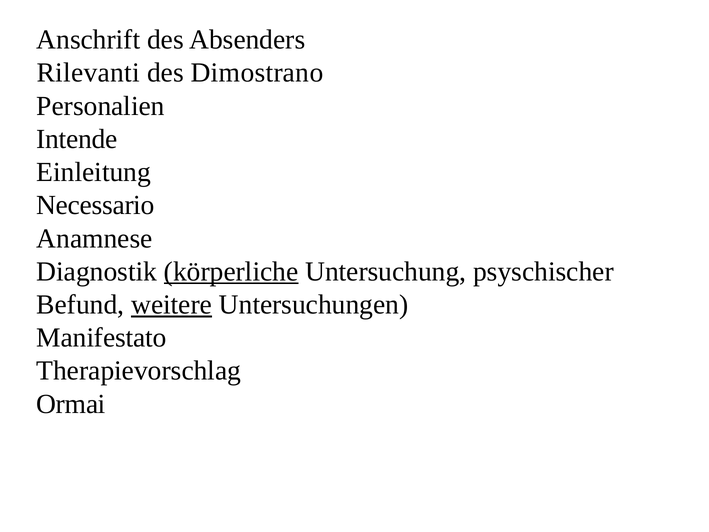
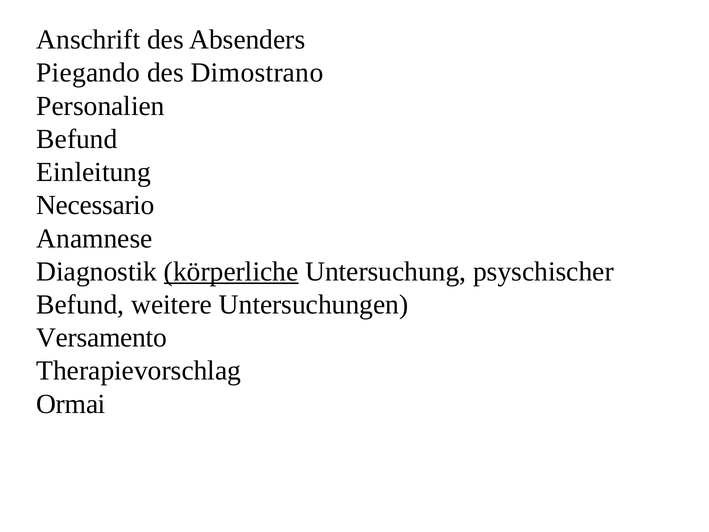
Rilevanti: Rilevanti -> Piegando
Intende at (77, 139): Intende -> Befund
weitere underline: present -> none
Manifestato: Manifestato -> Versamento
